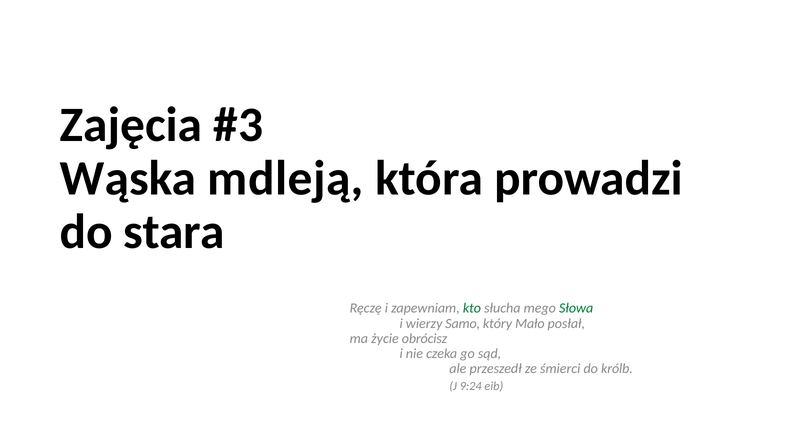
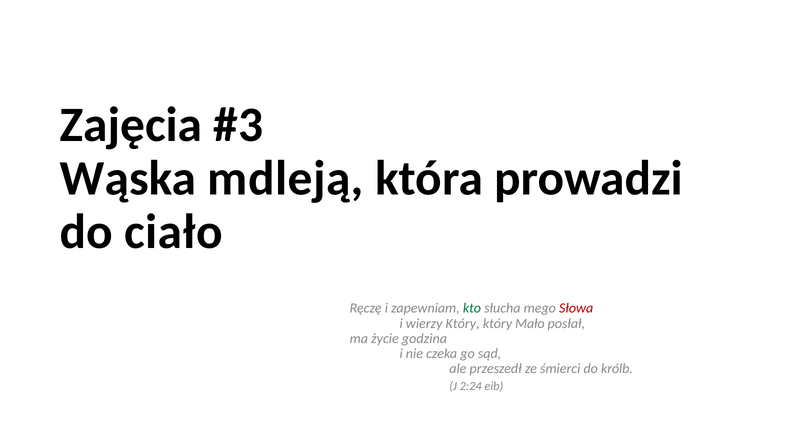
stara: stara -> ciało
Słowa colour: green -> red
wierzy Samo: Samo -> Który
obrócisz: obrócisz -> godzina
9:24: 9:24 -> 2:24
